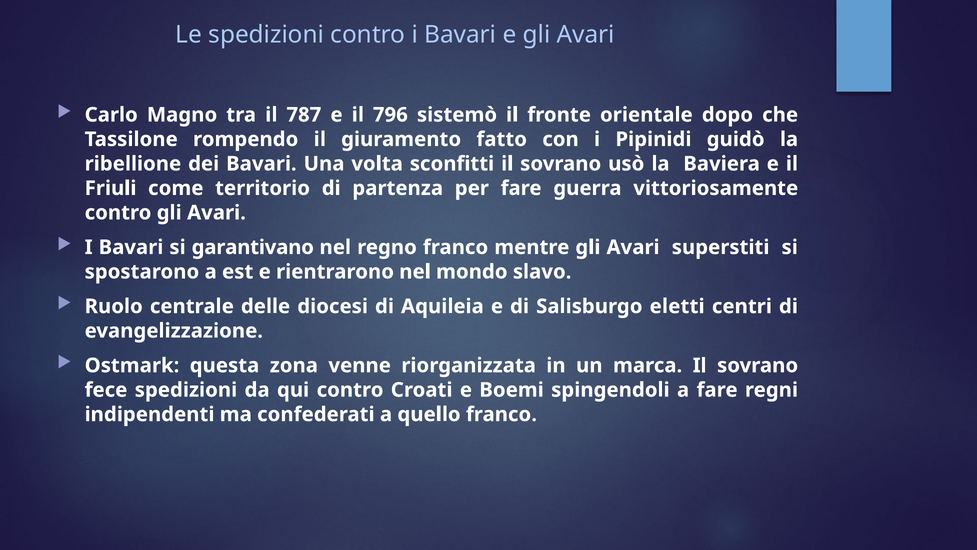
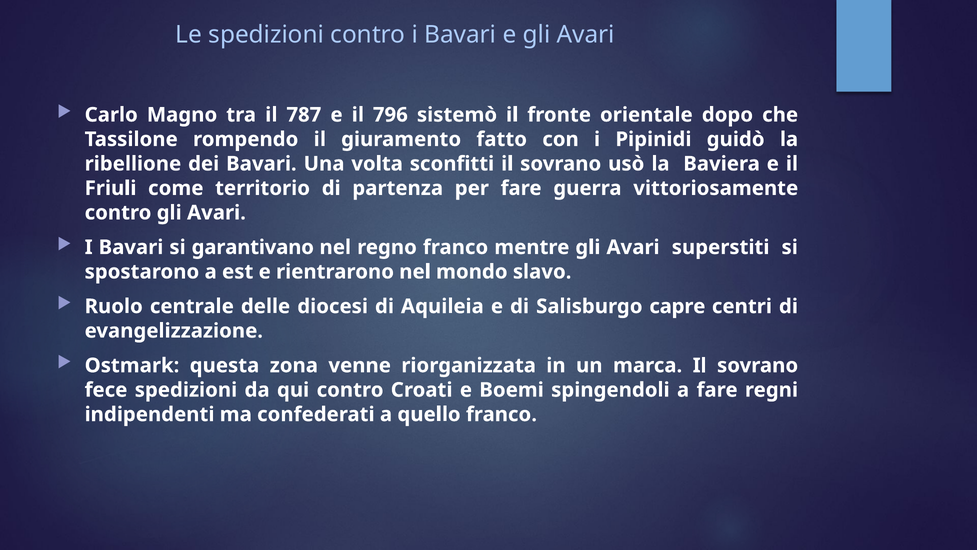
eletti: eletti -> capre
